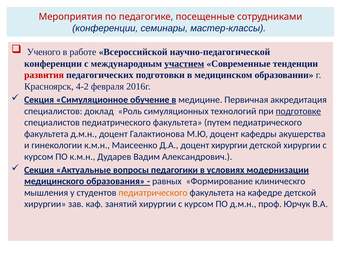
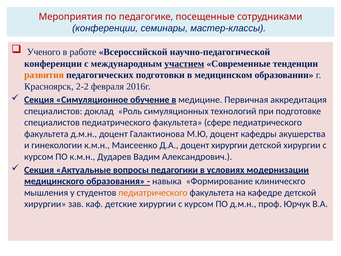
развития colour: red -> orange
4-2: 4-2 -> 2-2
подготовке underline: present -> none
путем: путем -> сфере
равных: равных -> навыка
занятий: занятий -> детские
